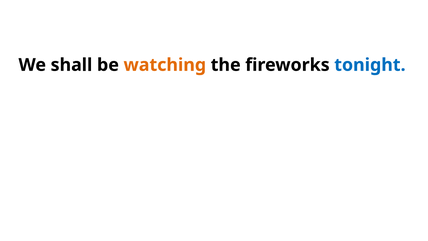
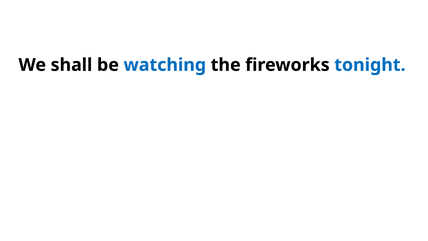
watching colour: orange -> blue
